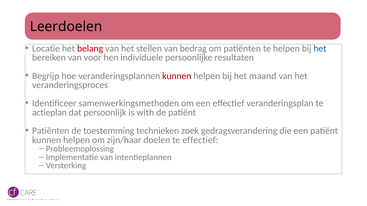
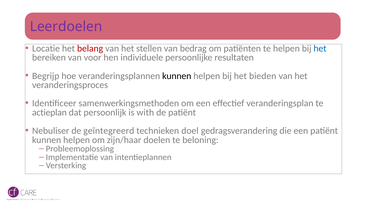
Leerdoelen colour: black -> purple
kunnen at (177, 76) colour: red -> black
maand: maand -> bieden
Patiënten at (51, 131): Patiënten -> Nebuliser
toestemming: toestemming -> geïntegreerd
zoek: zoek -> doel
te effectief: effectief -> beloning
